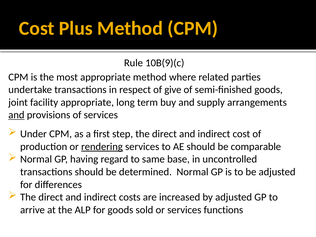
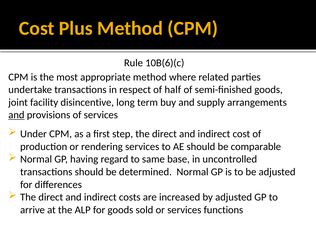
10B(9)(c: 10B(9)(c -> 10B(6)(c
give: give -> half
facility appropriate: appropriate -> disincentive
rendering underline: present -> none
